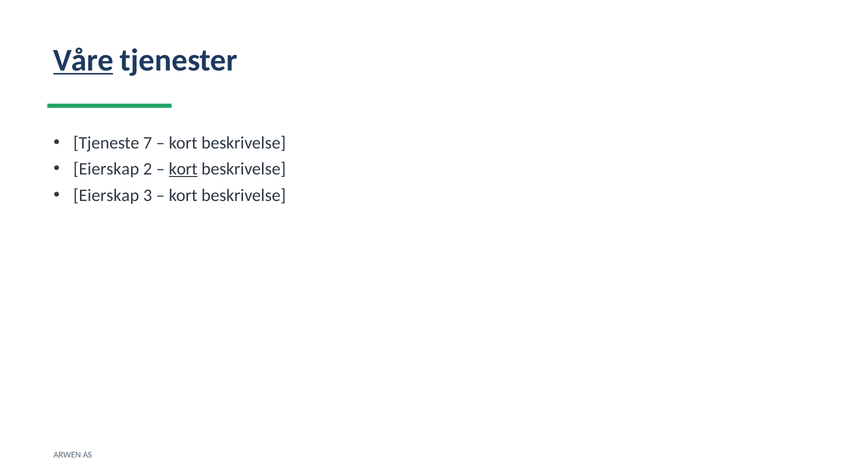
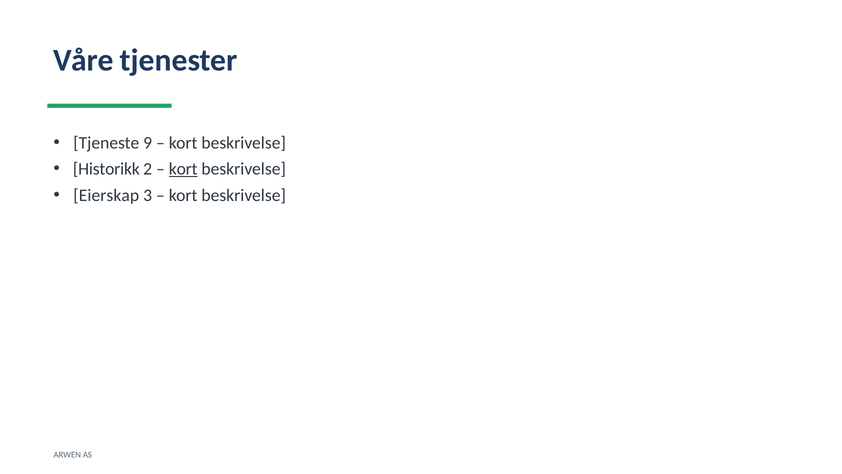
Våre underline: present -> none
7: 7 -> 9
Eierskap at (106, 169): Eierskap -> Historikk
